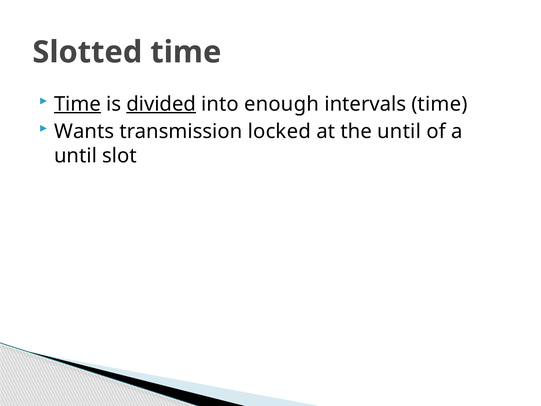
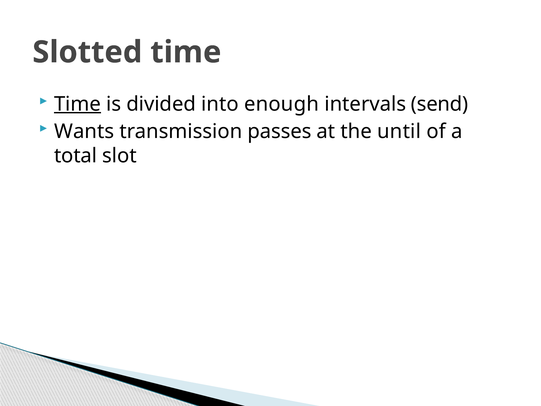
divided underline: present -> none
intervals time: time -> send
locked: locked -> passes
until at (76, 156): until -> total
